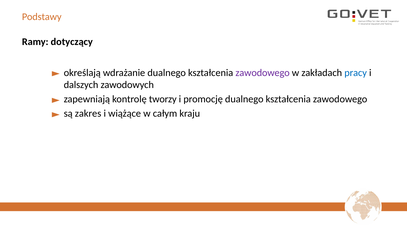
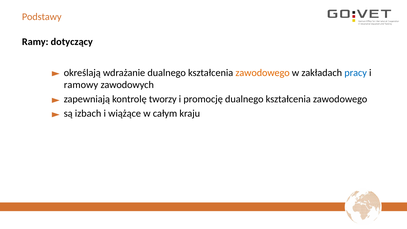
zawodowego at (263, 73) colour: purple -> orange
dalszych: dalszych -> ramowy
zakres: zakres -> izbach
